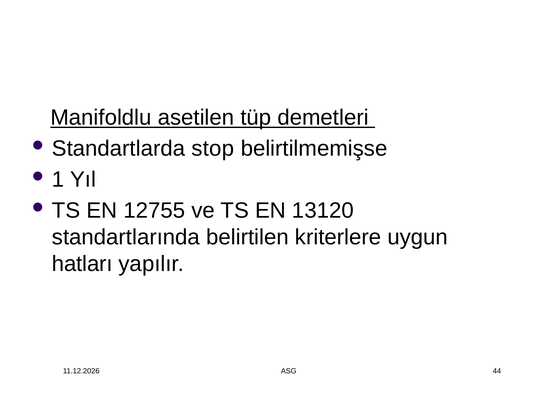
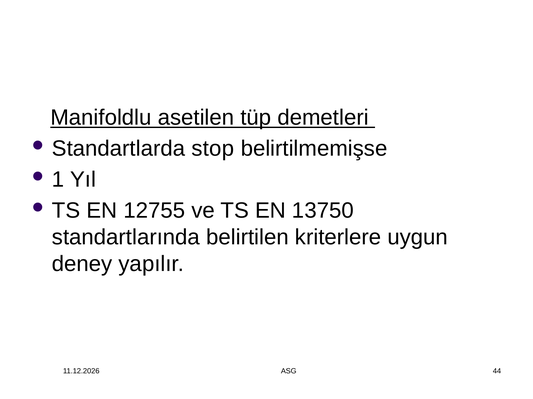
13120: 13120 -> 13750
hatları: hatları -> deney
